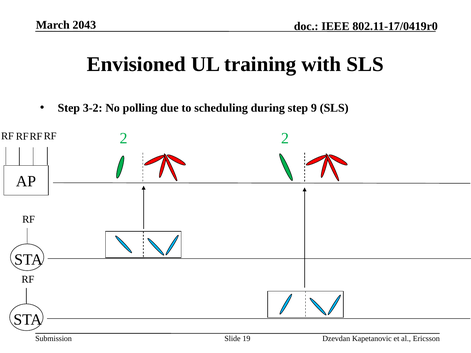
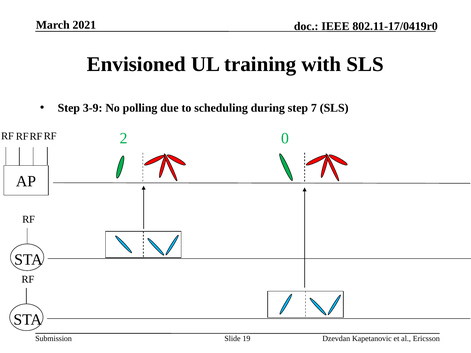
2043: 2043 -> 2021
3-2: 3-2 -> 3-9
9: 9 -> 7
2 2: 2 -> 0
